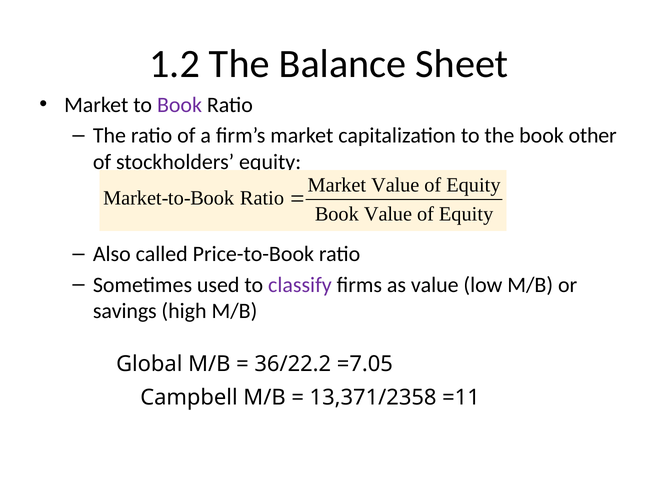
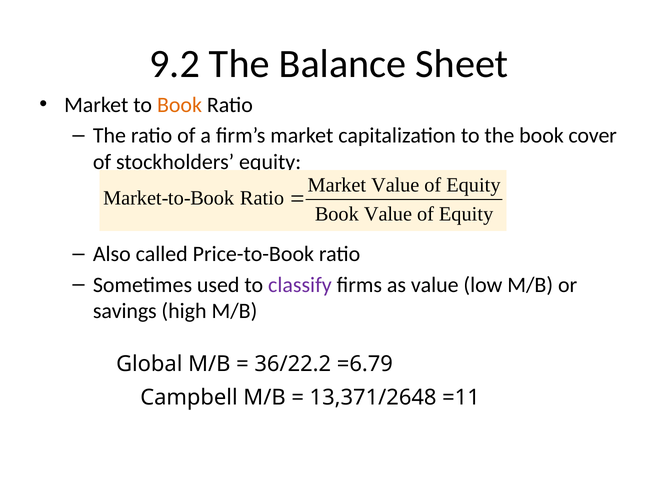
1.2: 1.2 -> 9.2
Book at (180, 105) colour: purple -> orange
other: other -> cover
=7.05: =7.05 -> =6.79
13,371/2358: 13,371/2358 -> 13,371/2648
